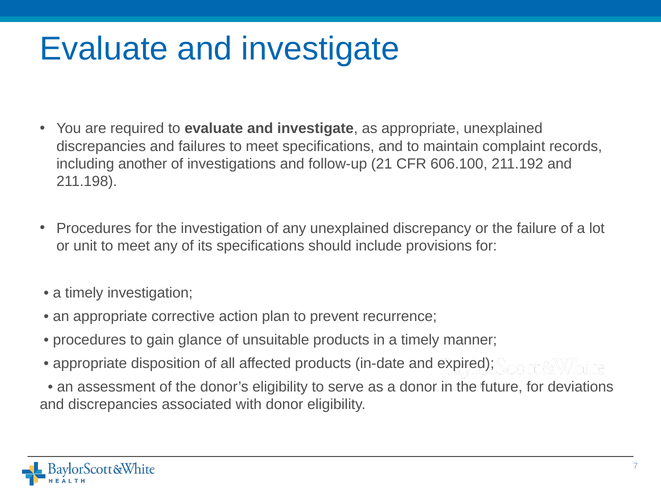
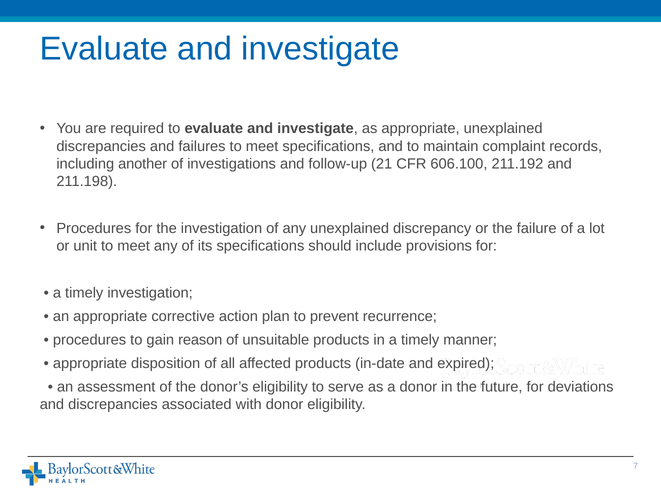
glance: glance -> reason
